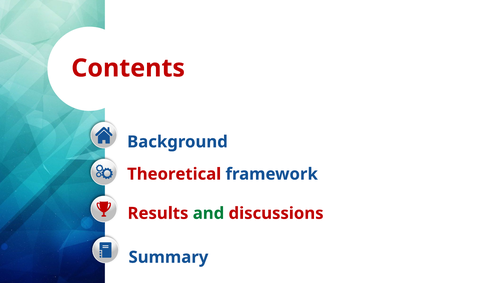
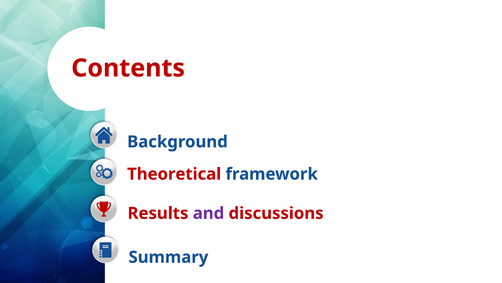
and colour: green -> purple
